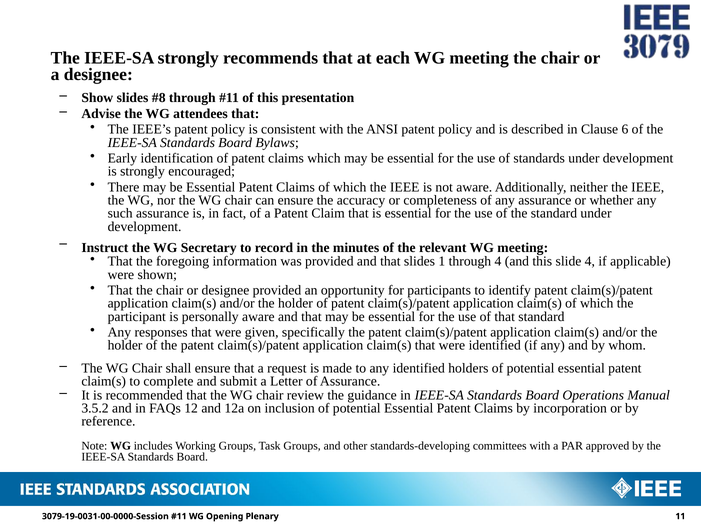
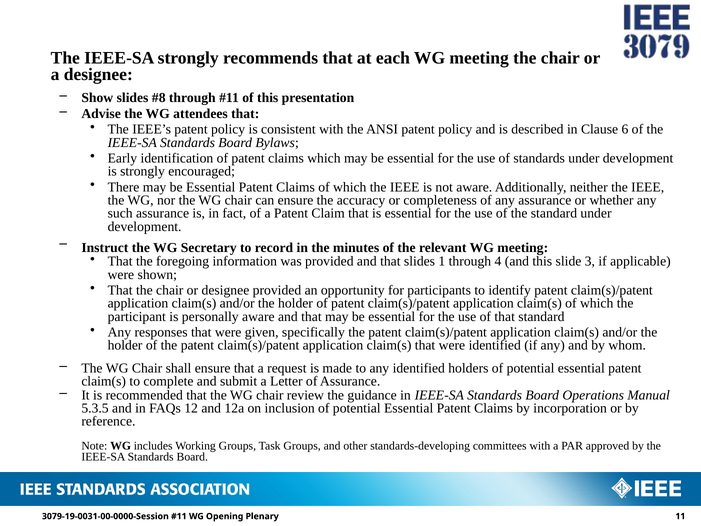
slide 4: 4 -> 3
3.5.2: 3.5.2 -> 5.3.5
